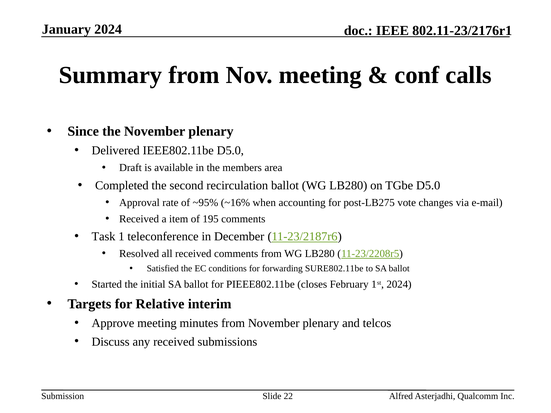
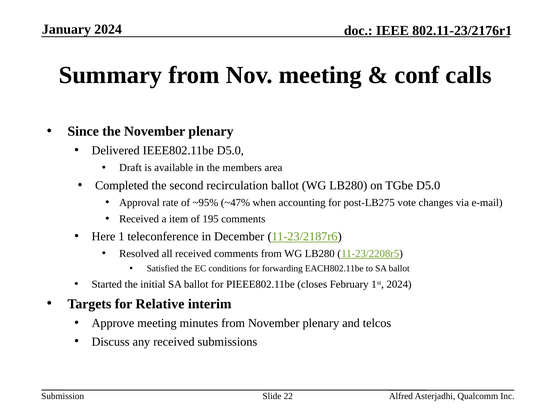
~16%: ~16% -> ~47%
Task: Task -> Here
SURE802.11be: SURE802.11be -> EACH802.11be
